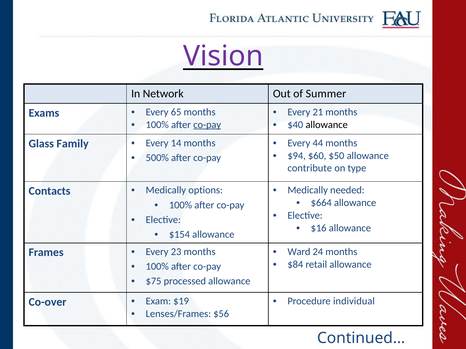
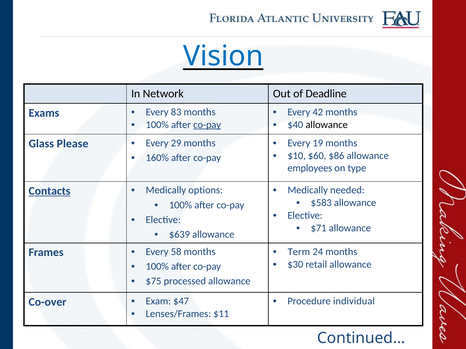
Vision colour: purple -> blue
Summer: Summer -> Deadline
21: 21 -> 42
65: 65 -> 83
44: 44 -> 19
Family: Family -> Please
14: 14 -> 29
$94: $94 -> $10
$50: $50 -> $86
500%: 500% -> 160%
contribute: contribute -> employees
Contacts underline: none -> present
$664: $664 -> $583
$16: $16 -> $71
$154: $154 -> $639
Ward: Ward -> Term
23: 23 -> 58
$84: $84 -> $30
$19: $19 -> $47
$56: $56 -> $11
